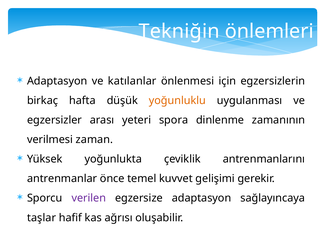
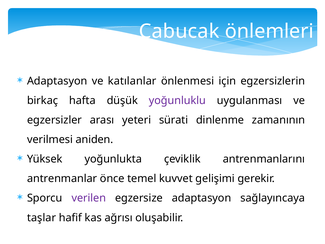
Tekniğin: Tekniğin -> Çabucak
yoğunluklu colour: orange -> purple
spora: spora -> sürati
zaman: zaman -> aniden
